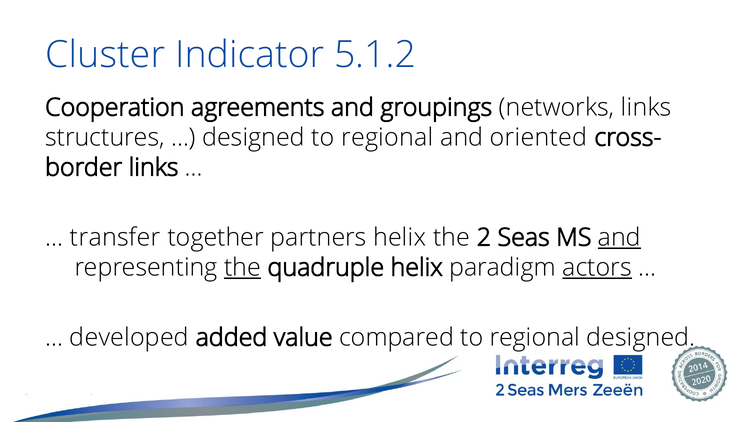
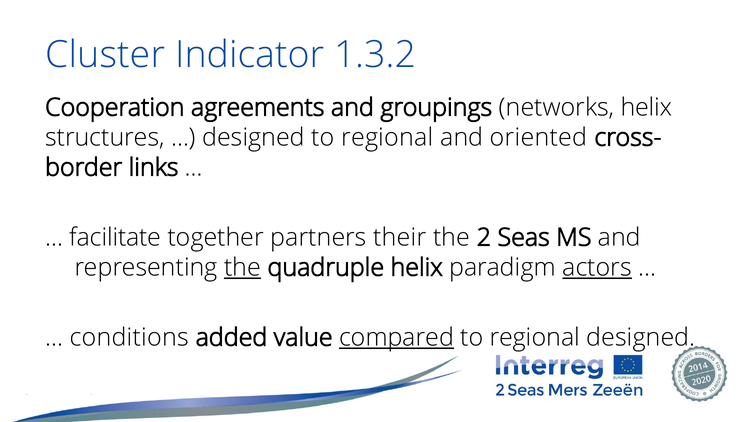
5.1.2: 5.1.2 -> 1.3.2
networks links: links -> helix
transfer: transfer -> facilitate
partners helix: helix -> their
and at (619, 238) underline: present -> none
developed: developed -> conditions
compared underline: none -> present
